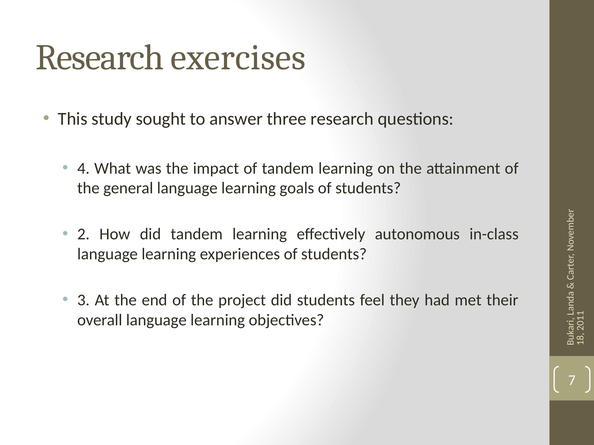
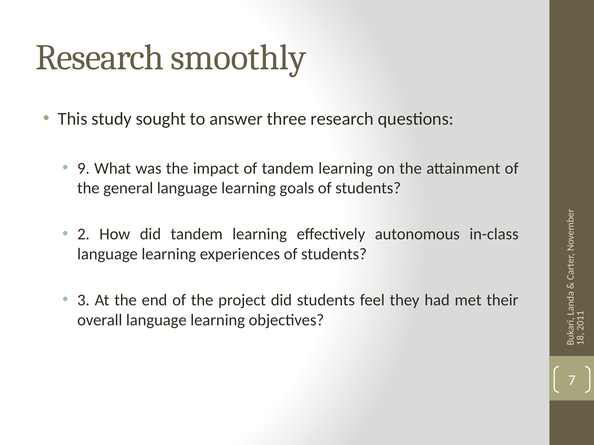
exercises: exercises -> smoothly
4: 4 -> 9
